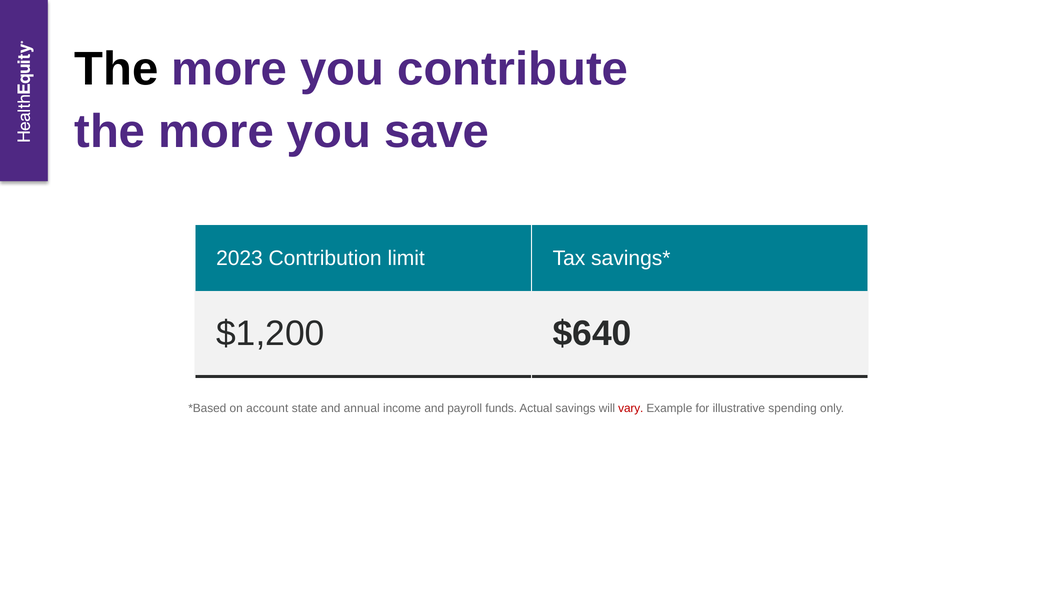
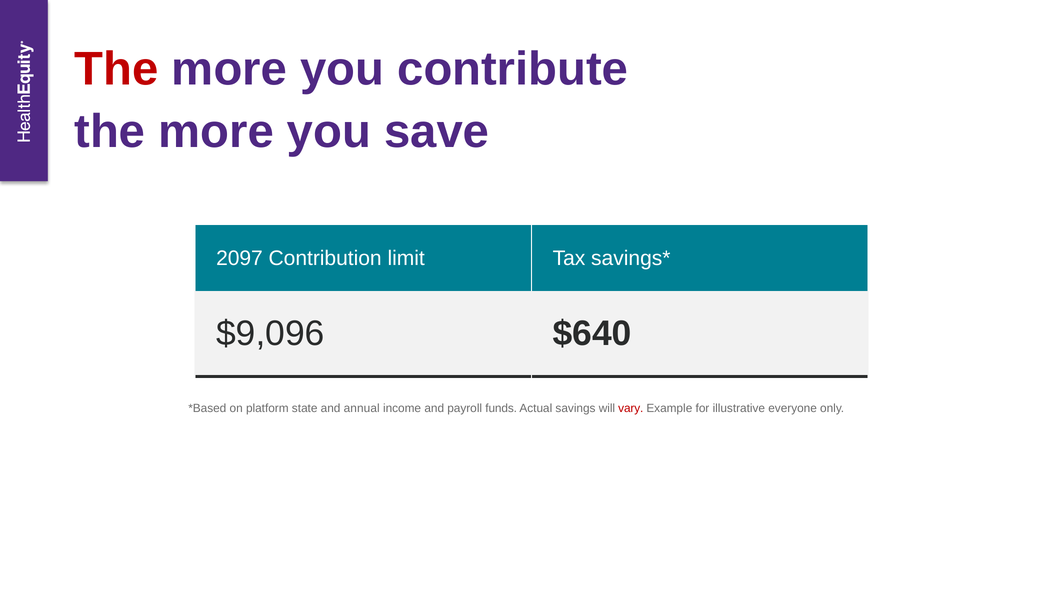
The at (116, 69) colour: black -> red
2023: 2023 -> 2097
$1,200: $1,200 -> $9,096
account: account -> platform
spending: spending -> everyone
